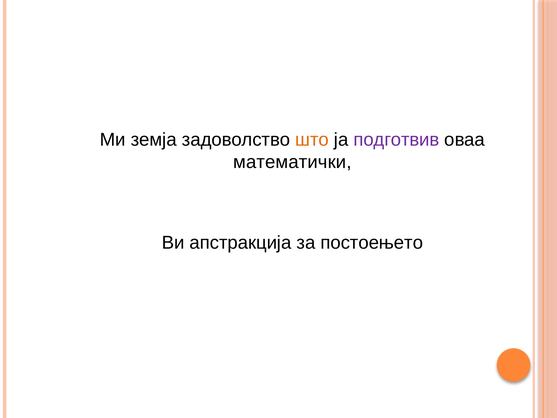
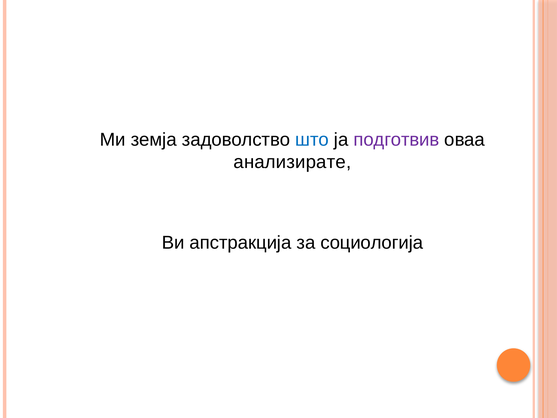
што colour: orange -> blue
математички: математички -> анализирате
постоењето: постоењето -> социологија
